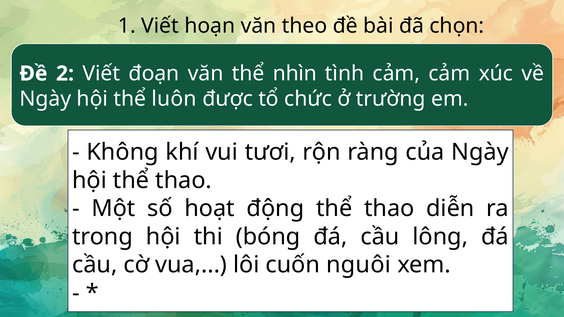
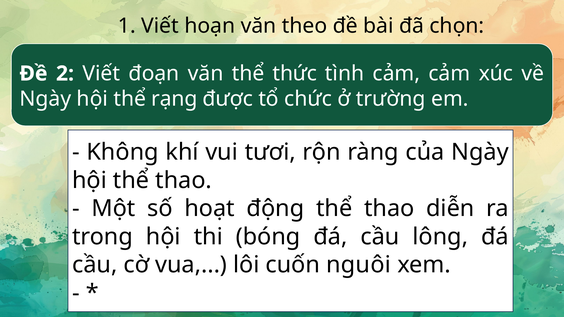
nhìn: nhìn -> thức
luôn: luôn -> rạng
